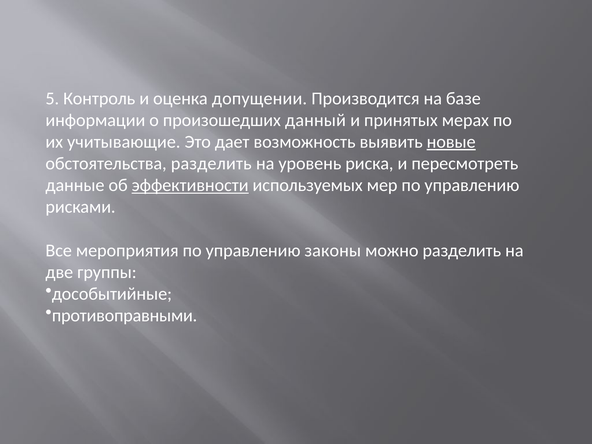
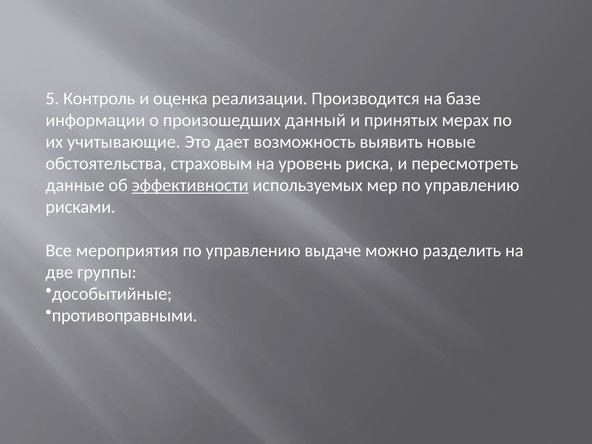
допущении: допущении -> реализации
новые underline: present -> none
обстоятельства разделить: разделить -> страховым
законы: законы -> выдаче
